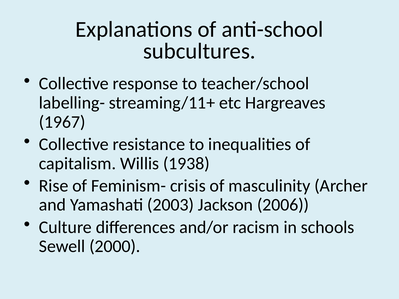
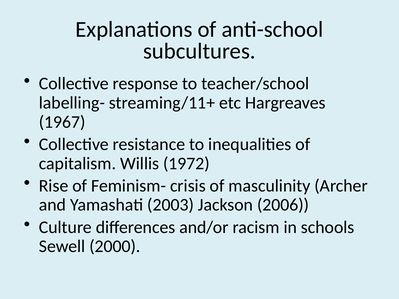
1938: 1938 -> 1972
